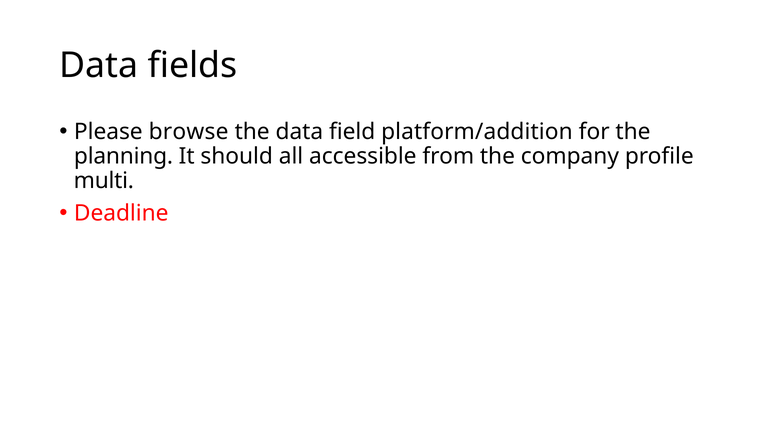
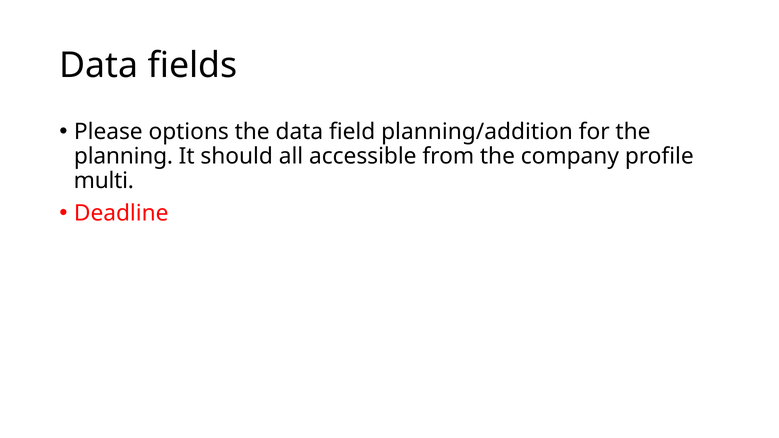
browse: browse -> options
platform/addition: platform/addition -> planning/addition
